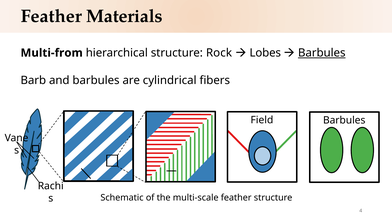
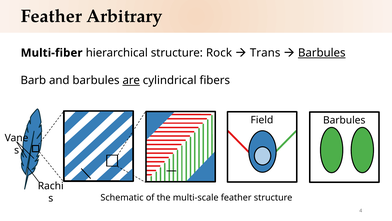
Materials: Materials -> Arbitrary
Multi-from: Multi-from -> Multi-fiber
Lobes: Lobes -> Trans
are underline: none -> present
